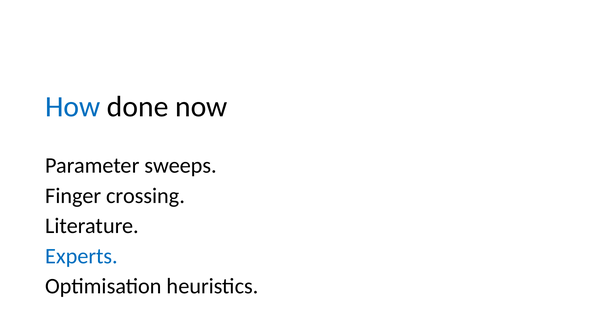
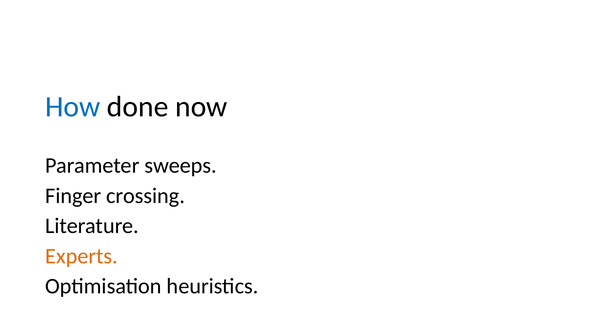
Experts colour: blue -> orange
